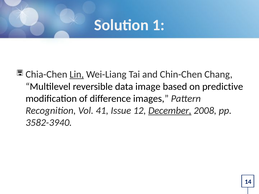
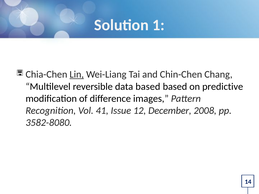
data image: image -> based
December underline: present -> none
3582-3940: 3582-3940 -> 3582-8080
